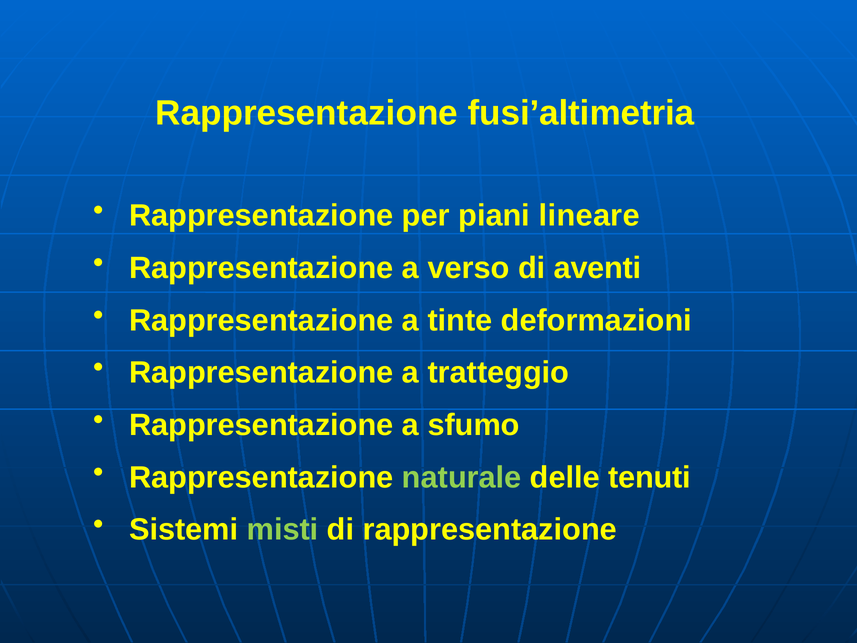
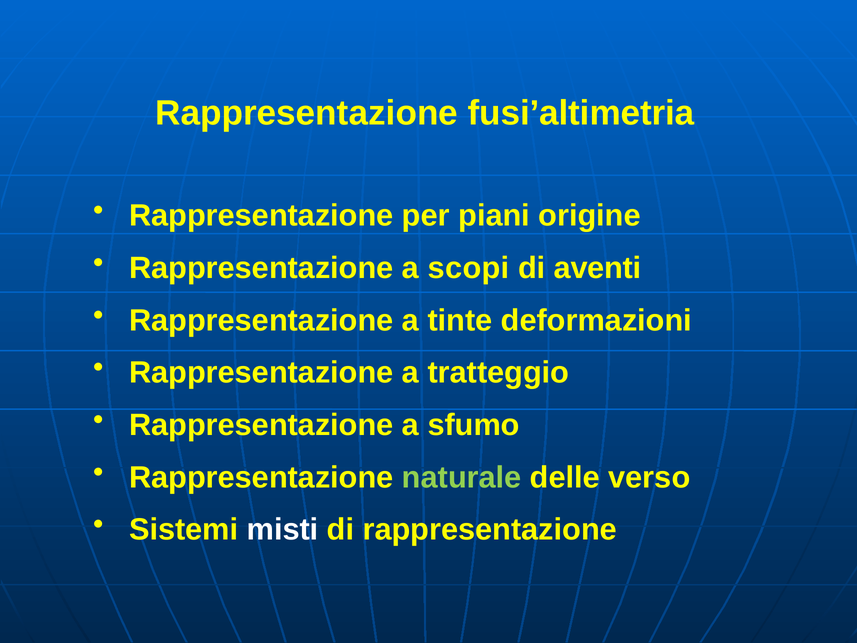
lineare: lineare -> origine
verso: verso -> scopi
tenuti: tenuti -> verso
misti colour: light green -> white
